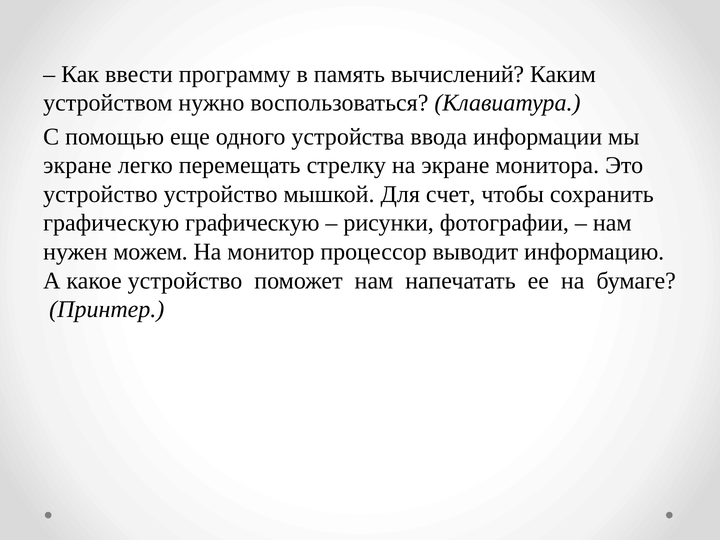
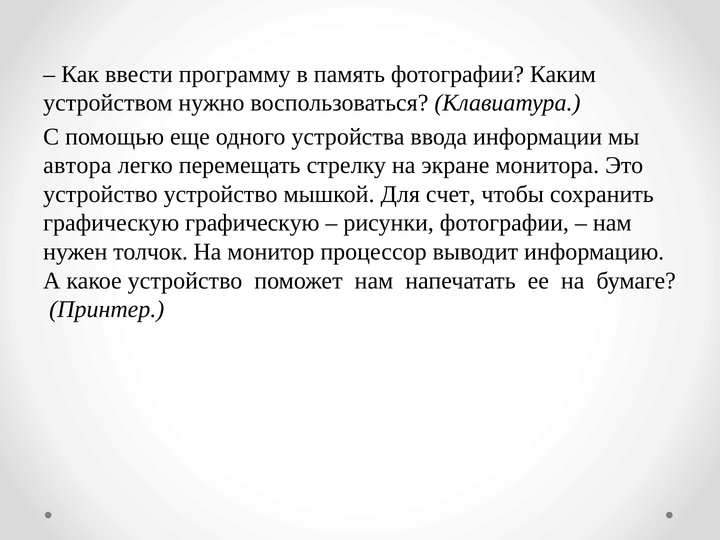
память вычислений: вычислений -> фотографии
экране at (77, 165): экране -> автора
можем: можем -> толчок
